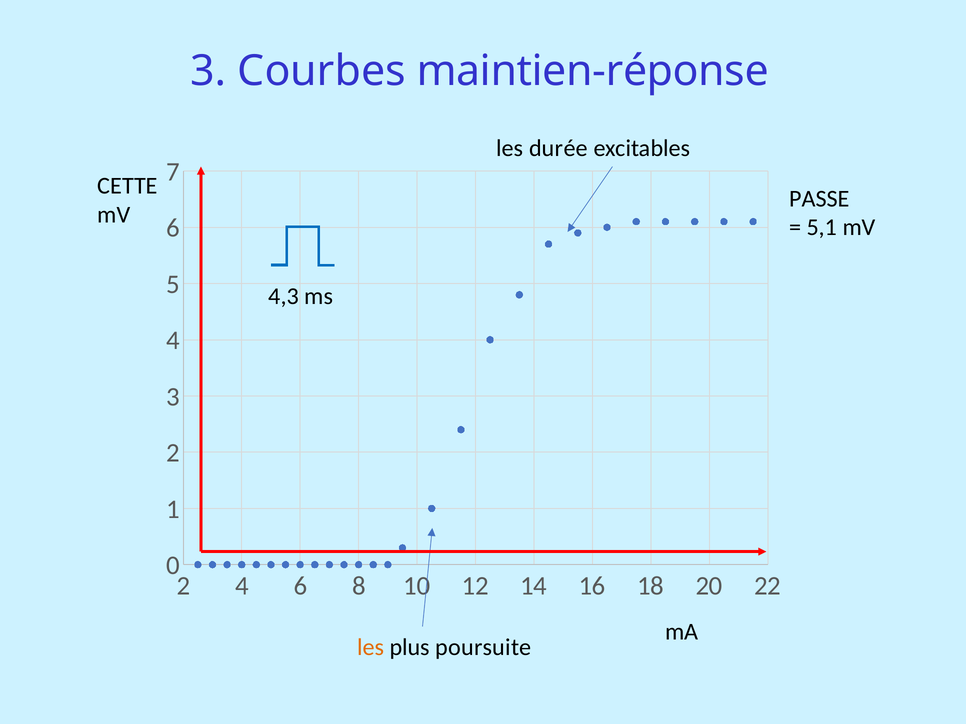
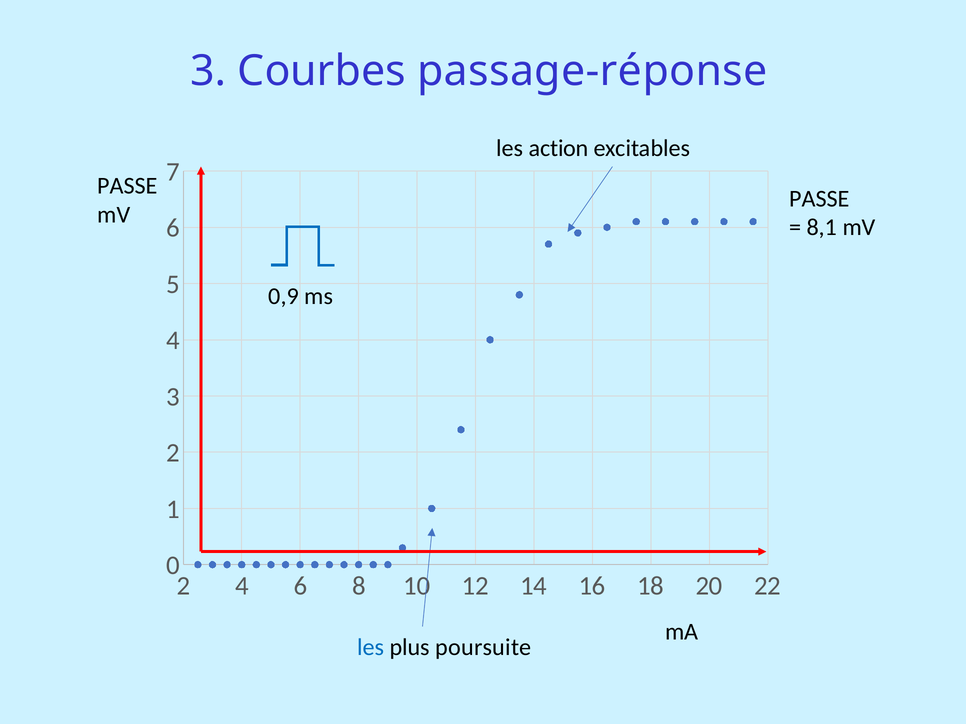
maintien-réponse: maintien-réponse -> passage-réponse
durée: durée -> action
CETTE at (128, 186): CETTE -> PASSE
5,1: 5,1 -> 8,1
4,3: 4,3 -> 0,9
les at (371, 648) colour: orange -> blue
